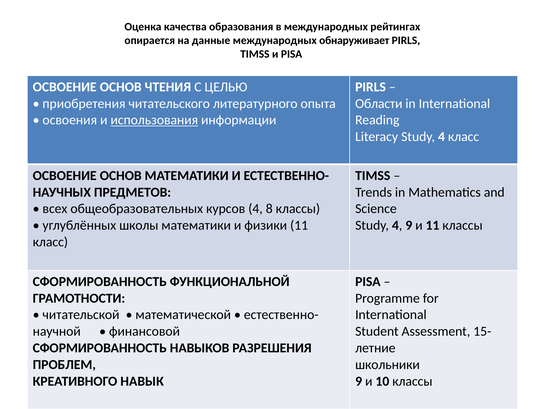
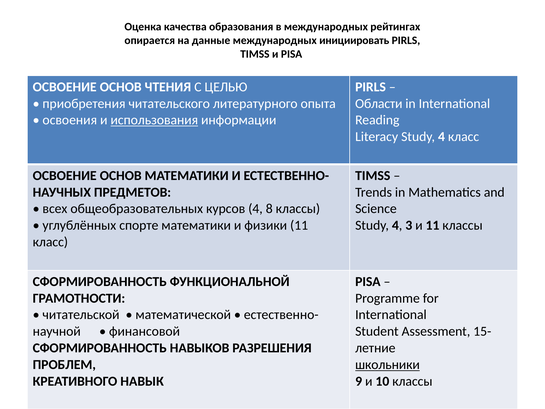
обнаруживает: обнаруживает -> инициировать
школы: школы -> спорте
4 9: 9 -> 3
школьники underline: none -> present
